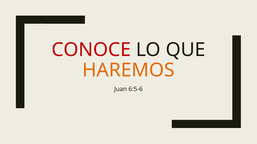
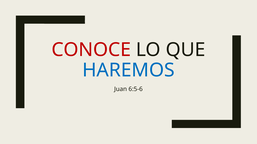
HAREMOS colour: orange -> blue
